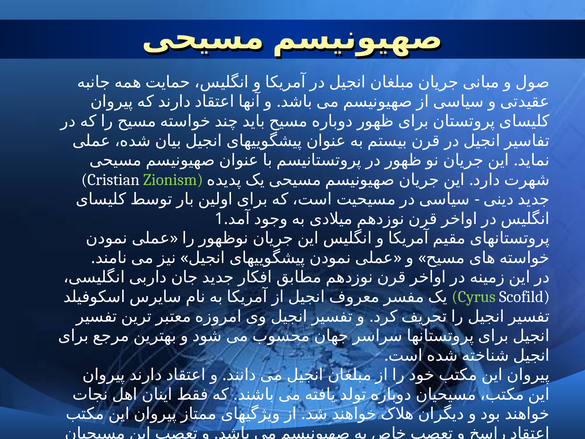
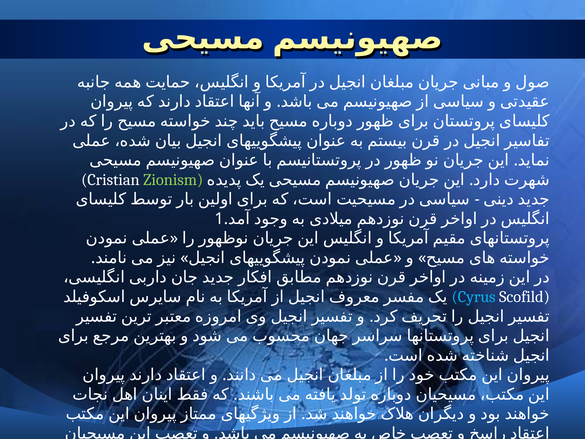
Cyrus colour: light green -> light blue
